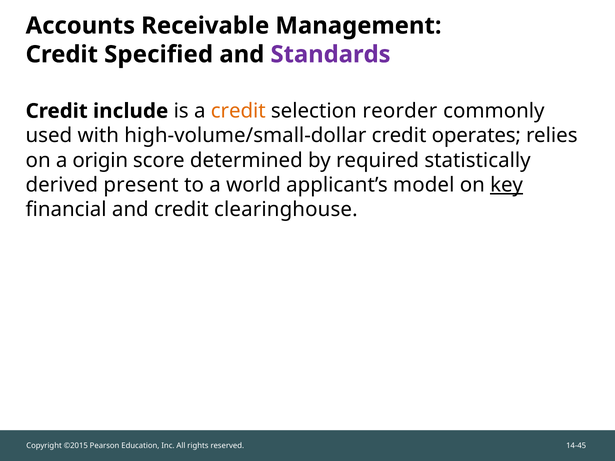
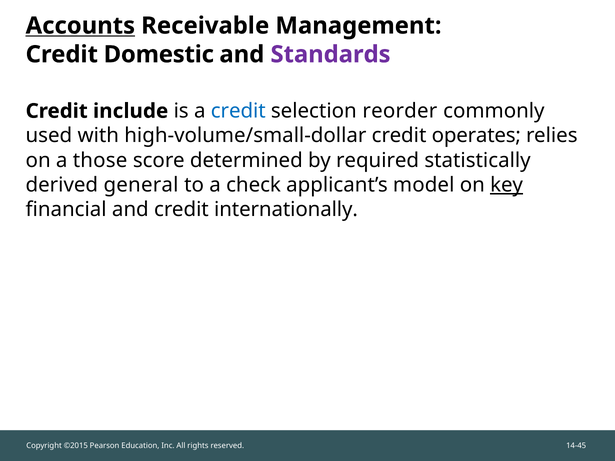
Accounts underline: none -> present
Specified: Specified -> Domestic
credit at (238, 111) colour: orange -> blue
origin: origin -> those
present: present -> general
world: world -> check
clearinghouse: clearinghouse -> internationally
